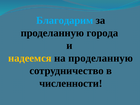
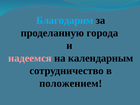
надеемся colour: yellow -> pink
на проделанную: проделанную -> календарным
численности: численности -> положением
